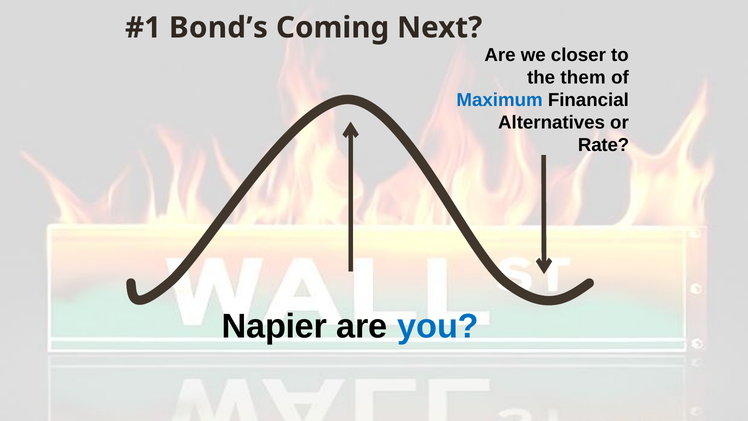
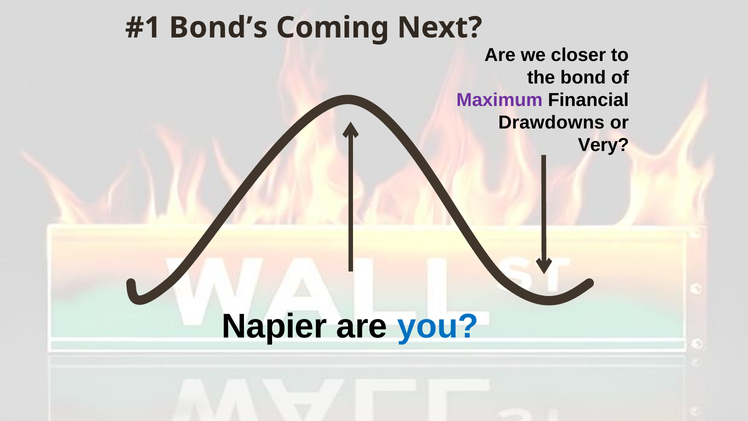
them: them -> bond
Maximum colour: blue -> purple
Alternatives: Alternatives -> Drawdowns
Rate: Rate -> Very
